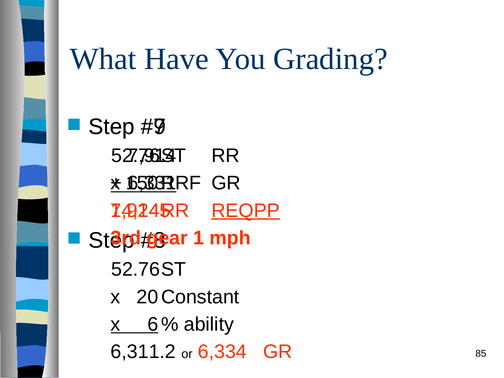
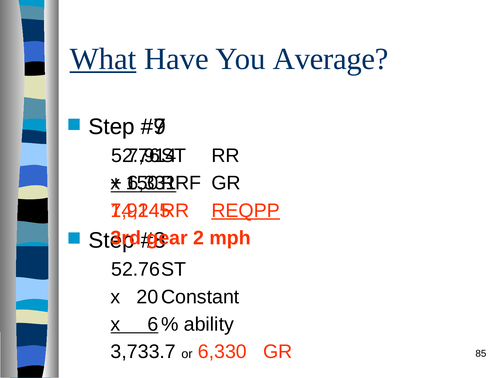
What underline: none -> present
Grading: Grading -> Average
1: 1 -> 2
6,311.2: 6,311.2 -> 3,733.7
6,334: 6,334 -> 6,330
